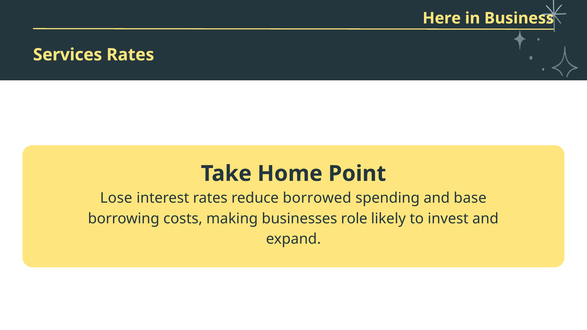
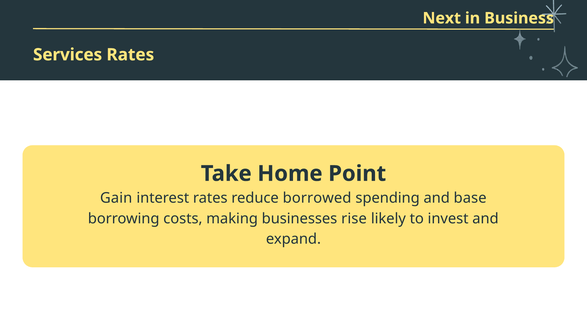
Here: Here -> Next
Lose: Lose -> Gain
role: role -> rise
